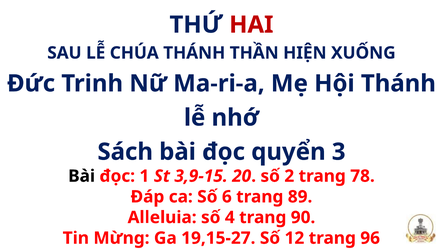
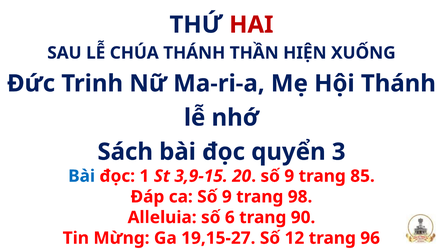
Bài at (82, 176) colour: black -> blue
20 số 2: 2 -> 9
78: 78 -> 85
ca Số 6: 6 -> 9
89: 89 -> 98
4: 4 -> 6
